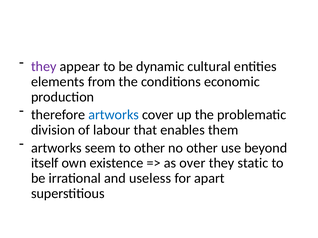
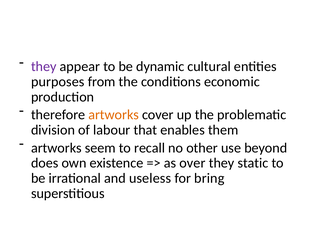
elements: elements -> purposes
artworks at (114, 115) colour: blue -> orange
to other: other -> recall
itself: itself -> does
apart: apart -> bring
